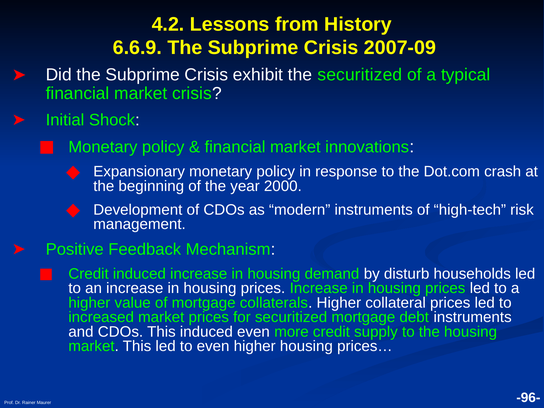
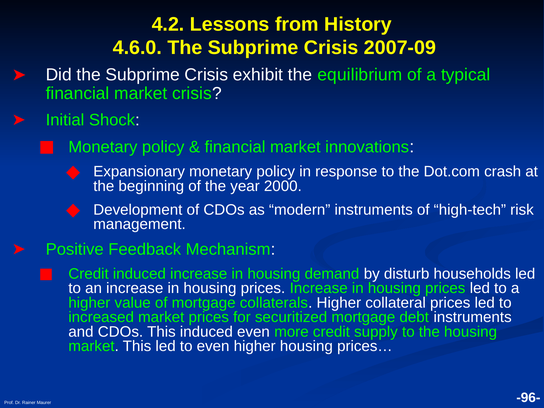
6.6.9: 6.6.9 -> 4.6.0
the securitized: securitized -> equilibrium
